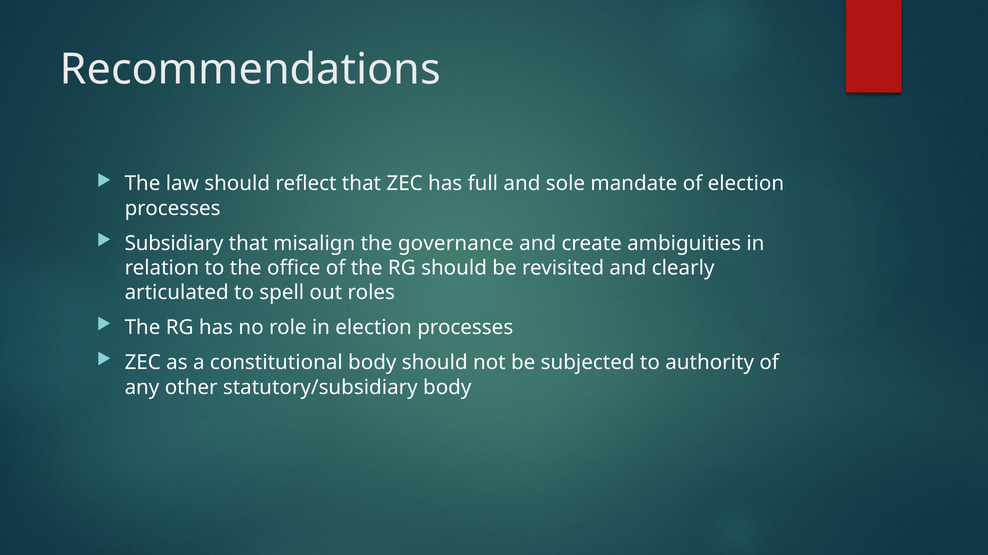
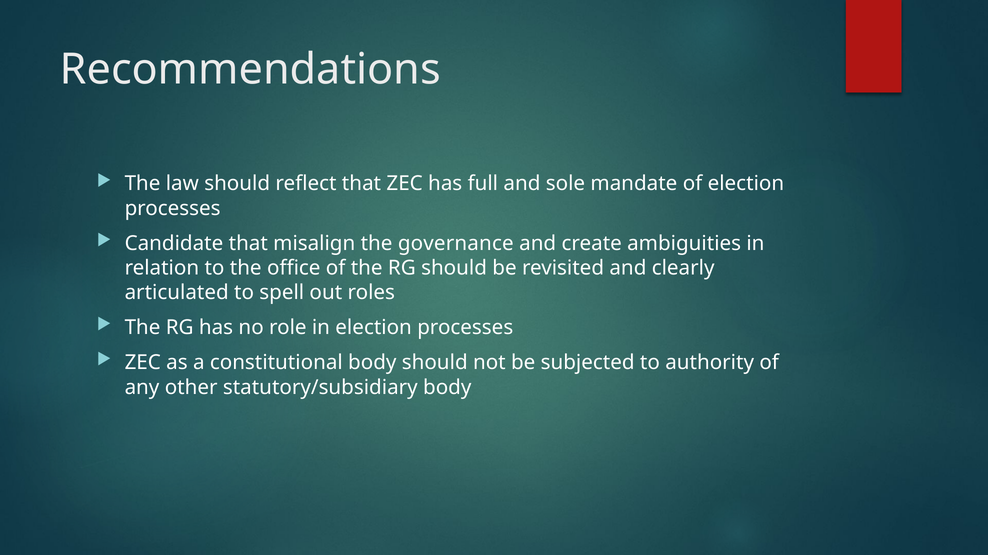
Subsidiary: Subsidiary -> Candidate
